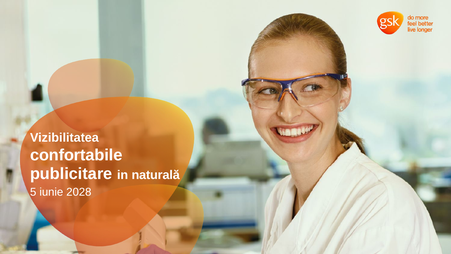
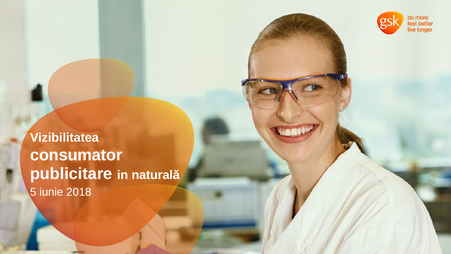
confortabile: confortabile -> consumator
2028: 2028 -> 2018
